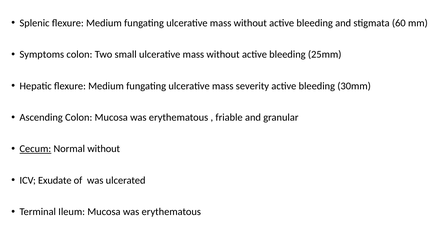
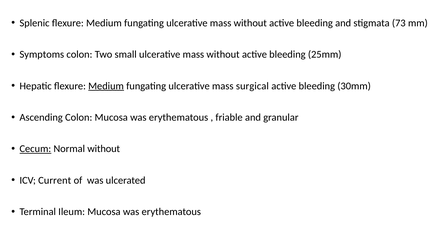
60: 60 -> 73
Medium at (106, 86) underline: none -> present
severity: severity -> surgical
Exudate: Exudate -> Current
